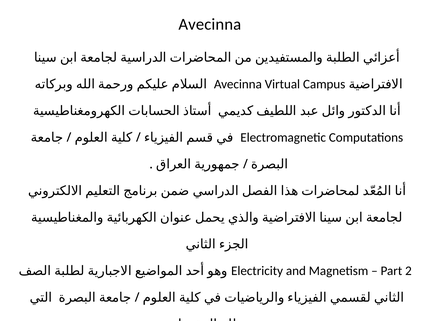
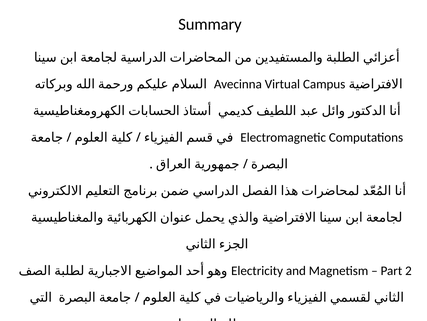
Avecinna at (210, 24): Avecinna -> Summary
